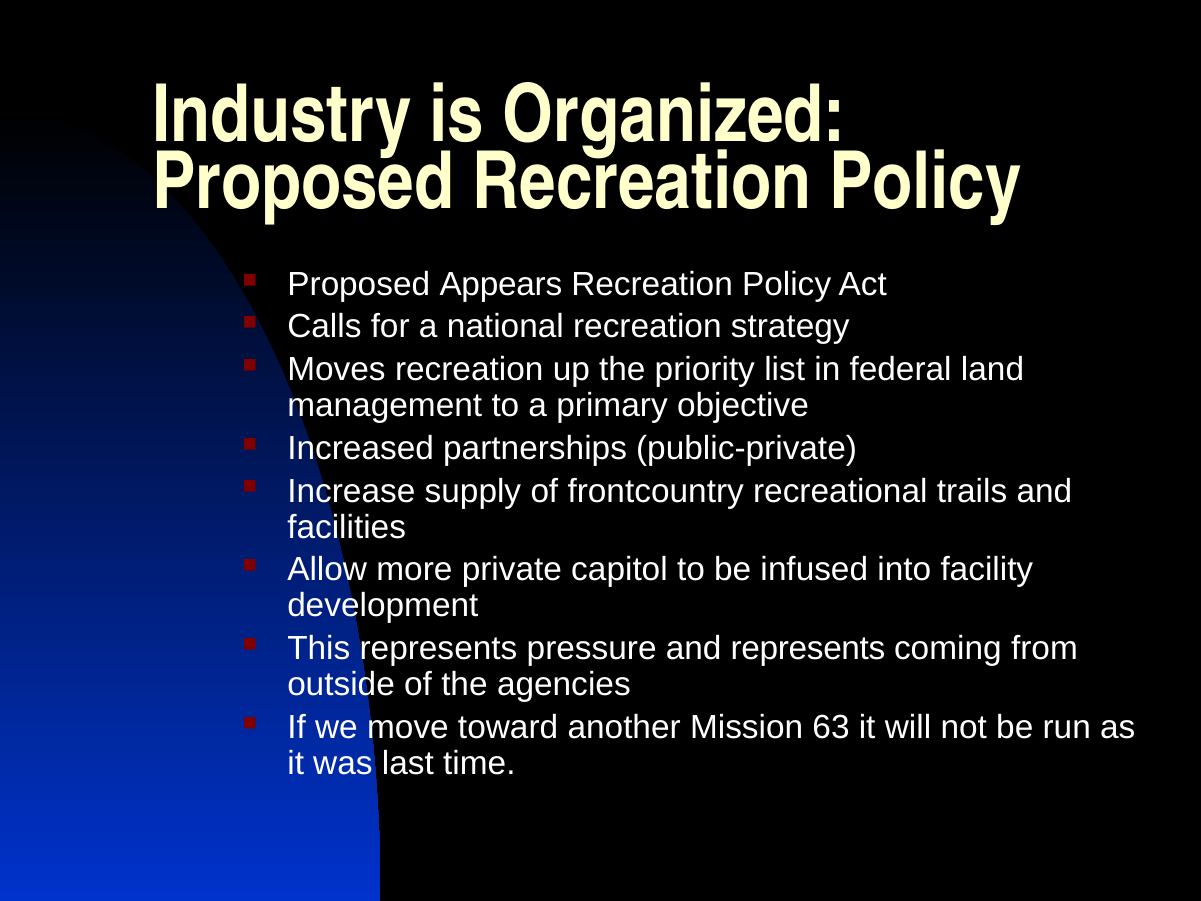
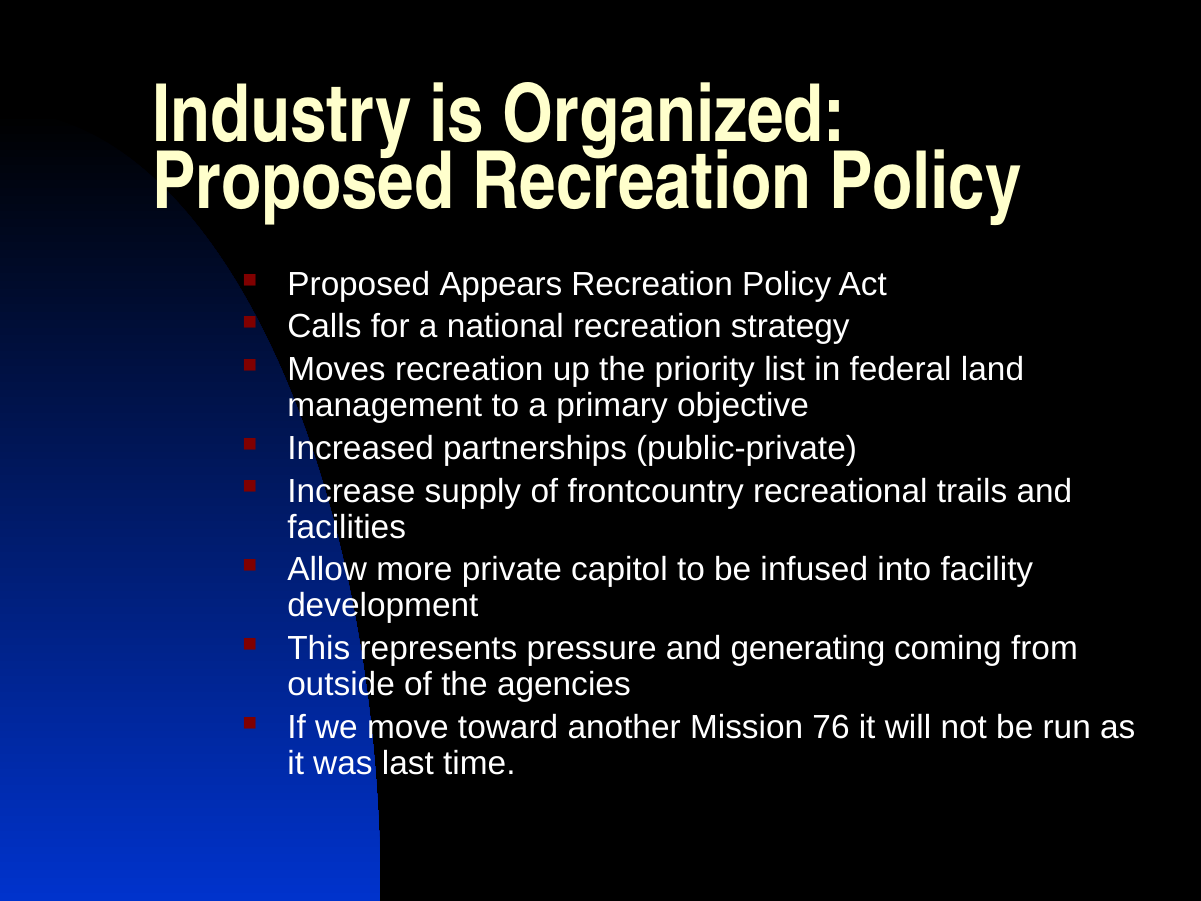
and represents: represents -> generating
63: 63 -> 76
